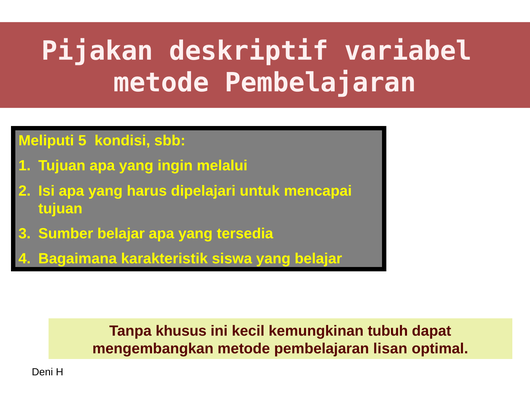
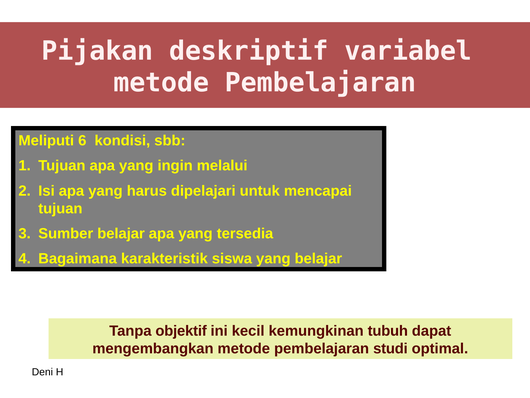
5: 5 -> 6
khusus: khusus -> objektif
lisan: lisan -> studi
